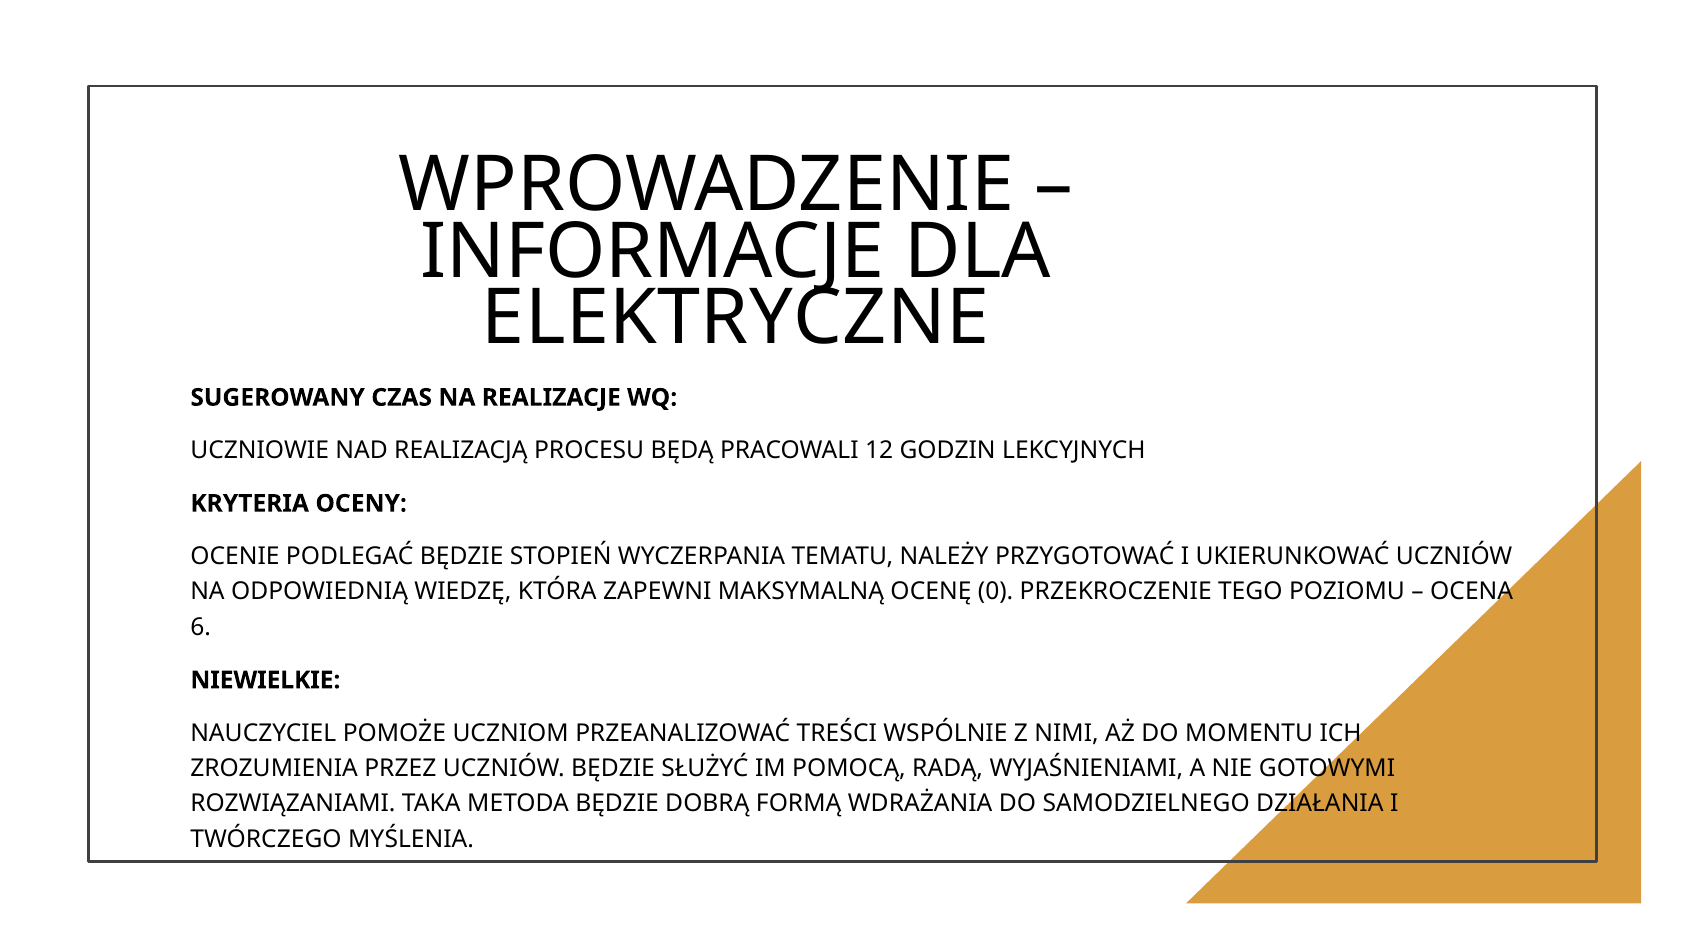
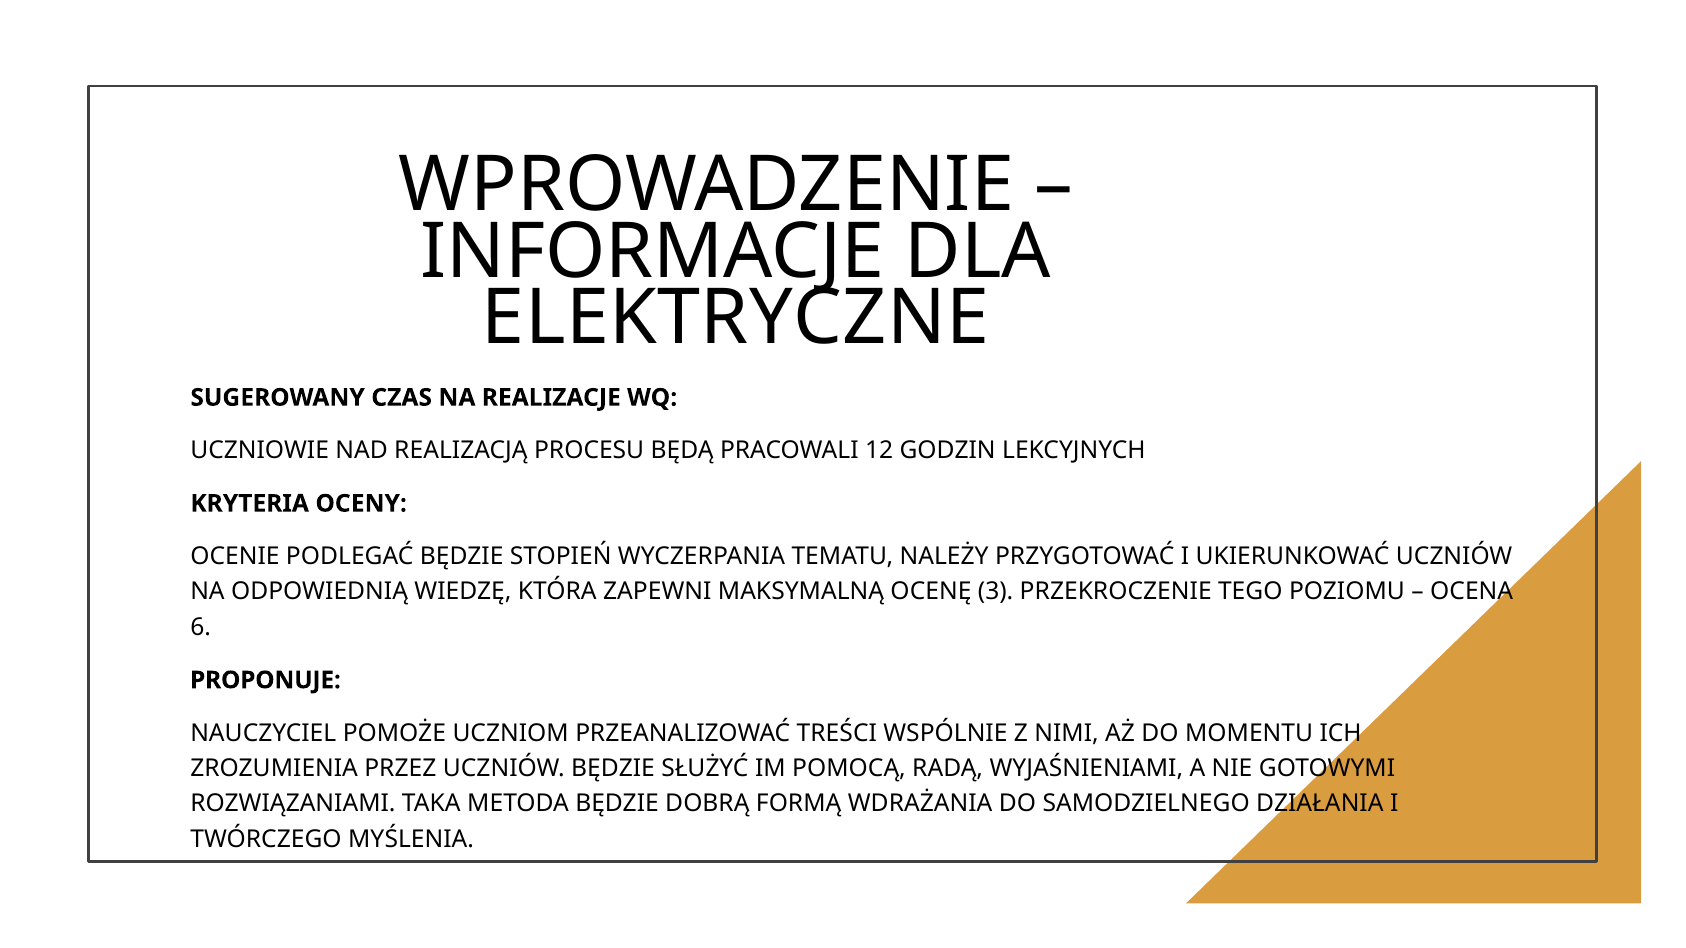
0: 0 -> 3
NIEWIELKIE: NIEWIELKIE -> PROPONUJE
